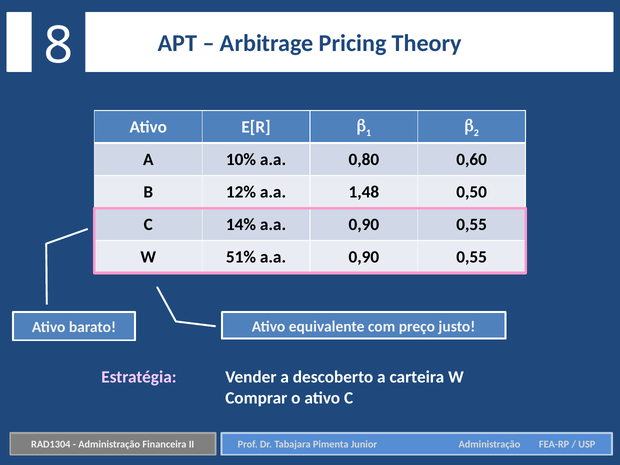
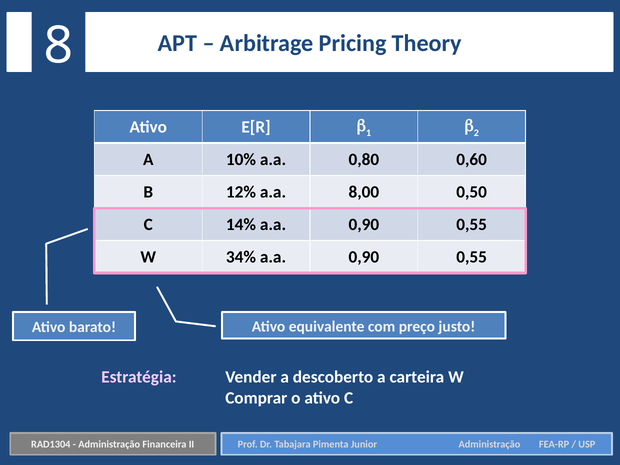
1,48: 1,48 -> 8,00
51%: 51% -> 34%
